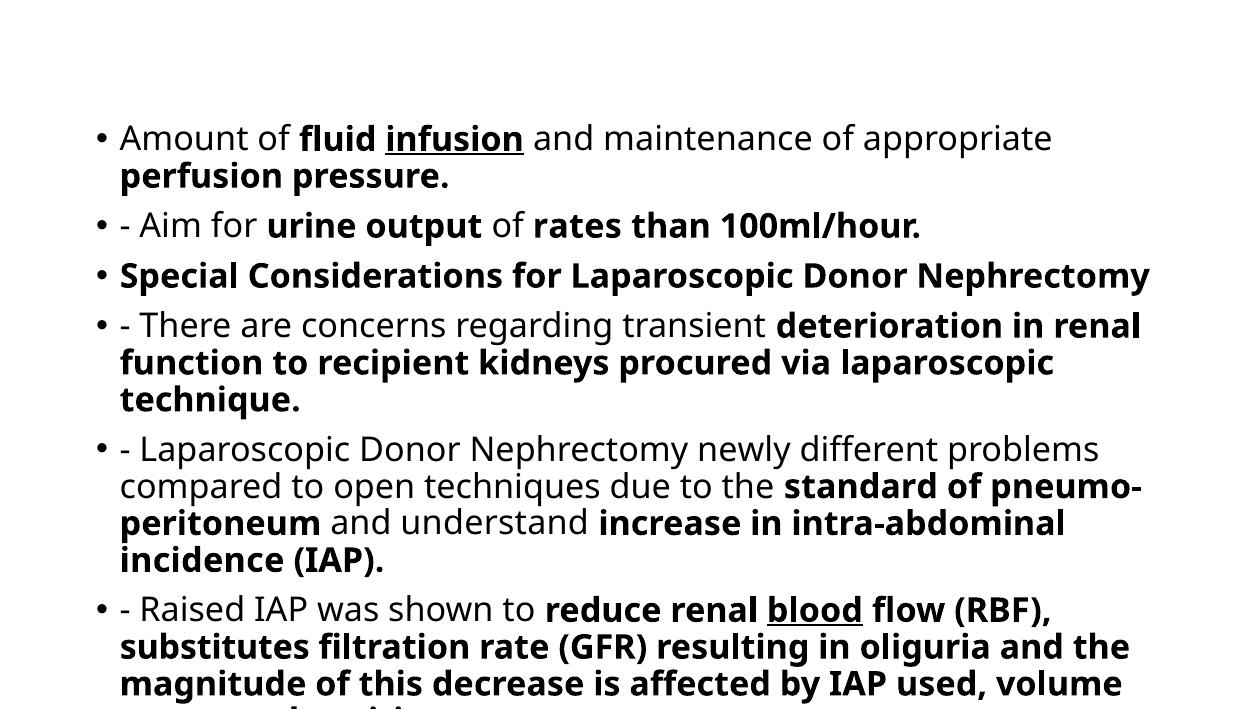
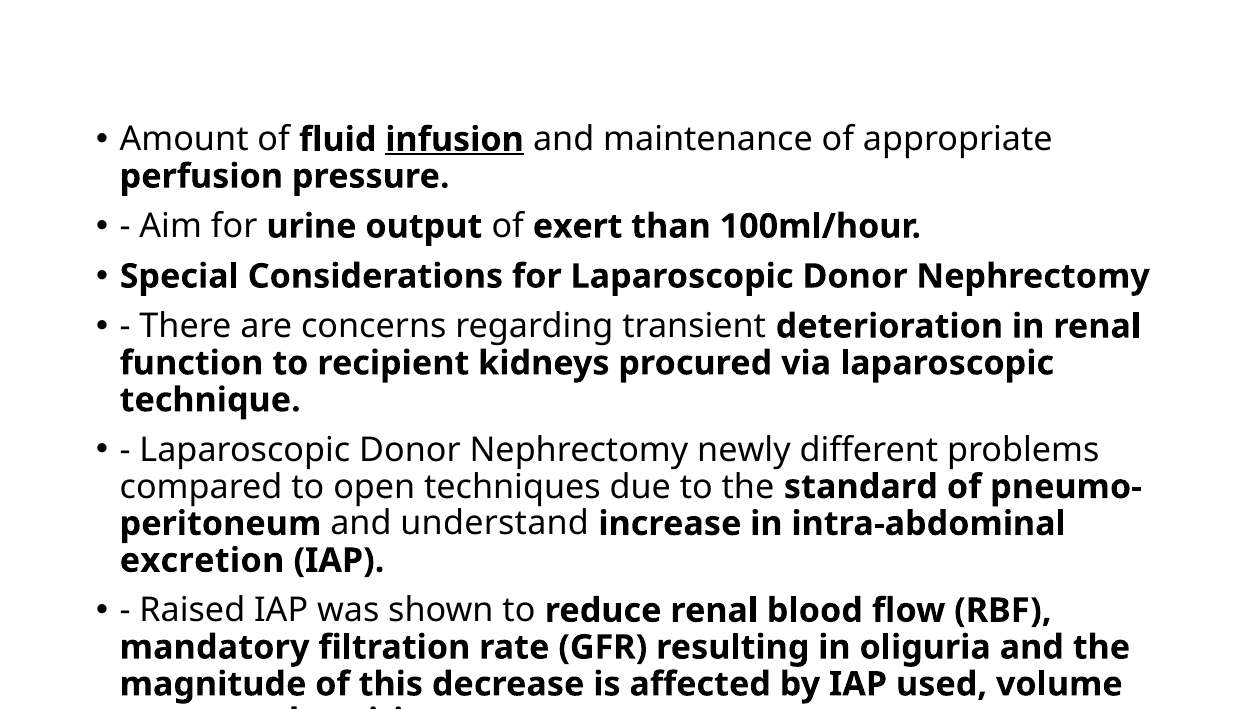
rates: rates -> exert
incidence: incidence -> excretion
blood underline: present -> none
substitutes: substitutes -> mandatory
